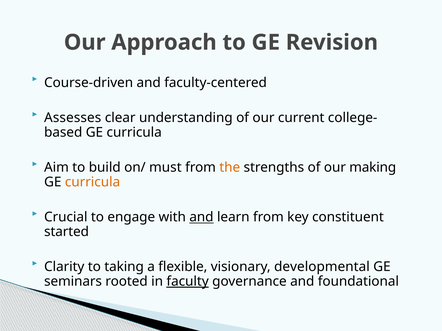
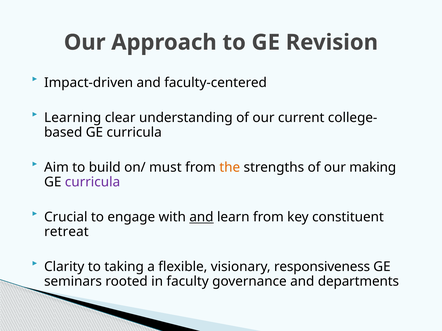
Course-driven: Course-driven -> Impact-driven
Assesses: Assesses -> Learning
curricula at (93, 182) colour: orange -> purple
started: started -> retreat
developmental: developmental -> responsiveness
faculty underline: present -> none
foundational: foundational -> departments
